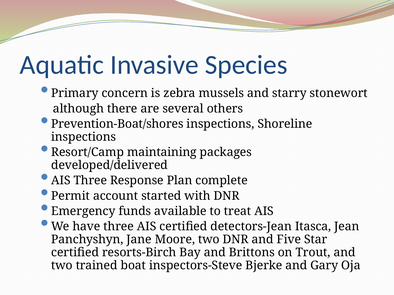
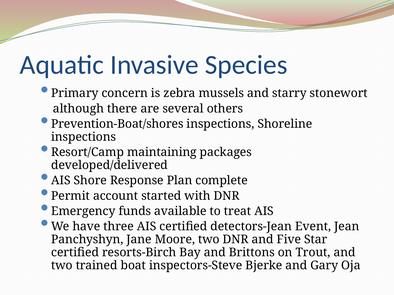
AIS Three: Three -> Shore
Itasca: Itasca -> Event
